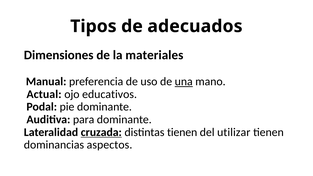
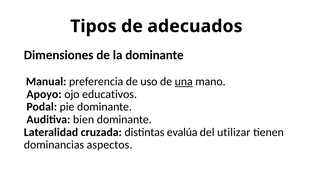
la materiales: materiales -> dominante
Actual: Actual -> Apoyo
para: para -> bien
cruzada underline: present -> none
distintas tienen: tienen -> evalúa
